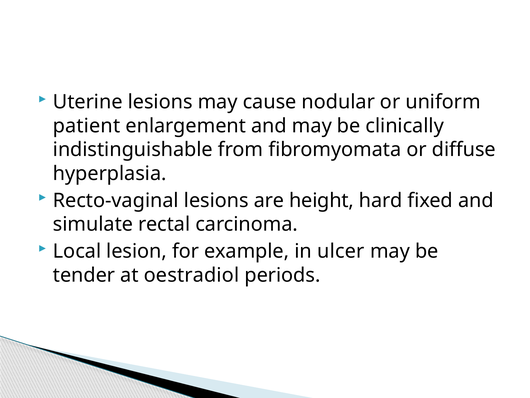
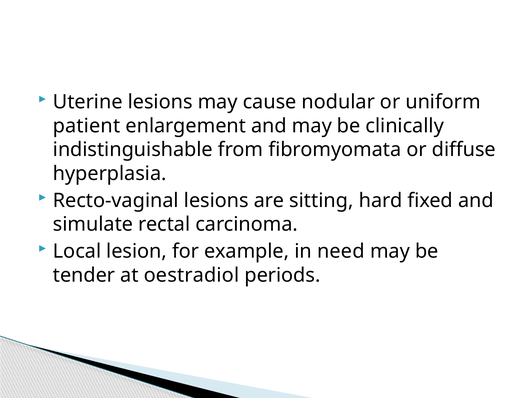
height: height -> sitting
ulcer: ulcer -> need
